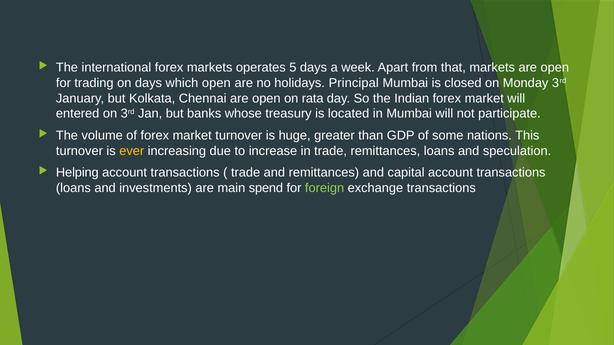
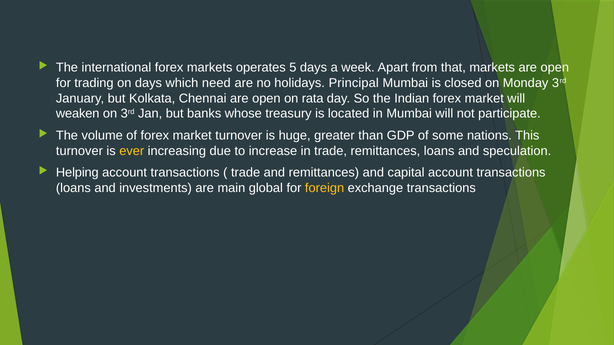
which open: open -> need
entered: entered -> weaken
spend: spend -> global
foreign colour: light green -> yellow
